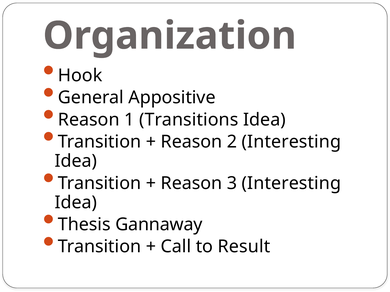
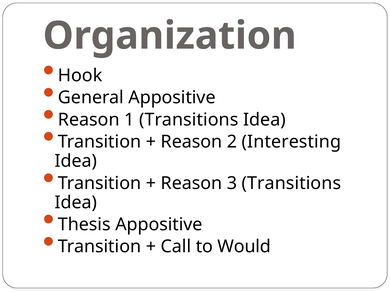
3 Interesting: Interesting -> Transitions
Thesis Gannaway: Gannaway -> Appositive
Result: Result -> Would
